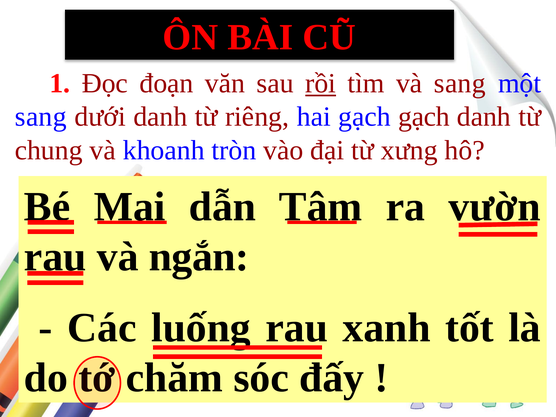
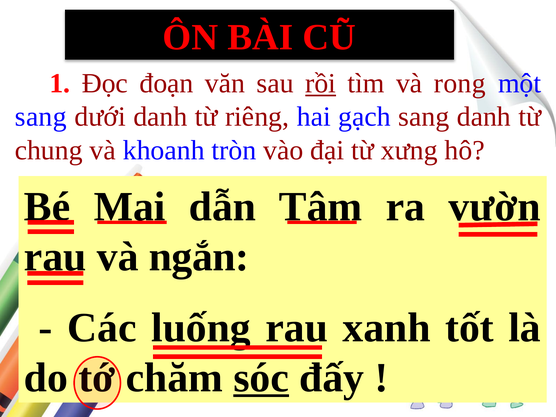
và sang: sang -> rong
gạch gạch: gạch -> sang
sóc underline: none -> present
